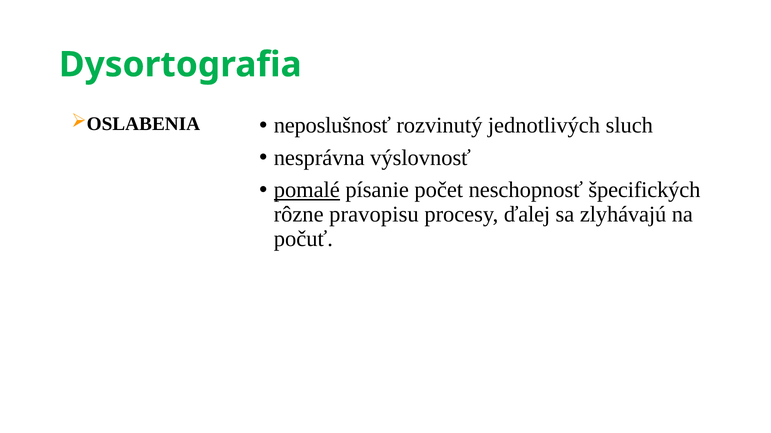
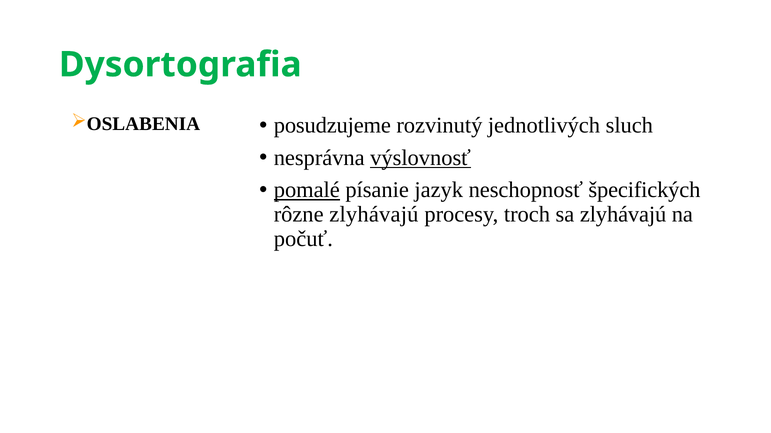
neposlušnosť: neposlušnosť -> posudzujeme
výslovnosť underline: none -> present
počet: počet -> jazyk
rôzne pravopisu: pravopisu -> zlyhávajú
ďalej: ďalej -> troch
